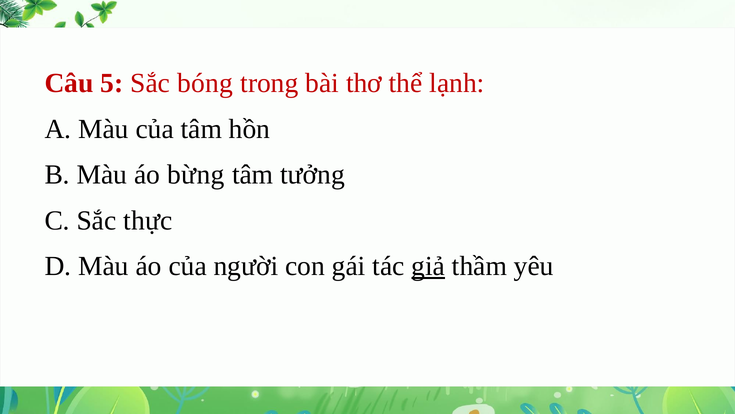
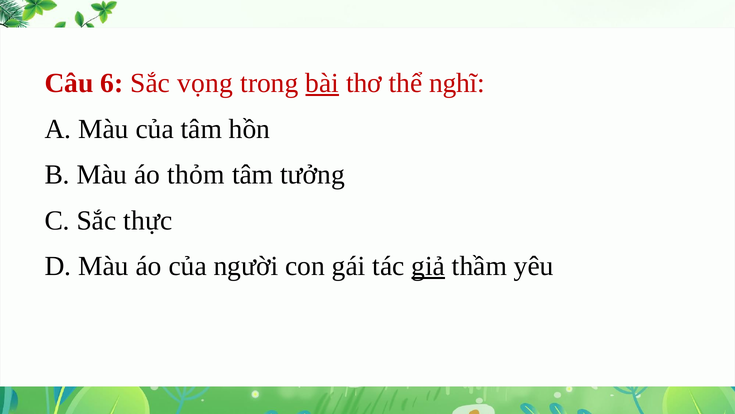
5: 5 -> 6
bóng: bóng -> vọng
bài underline: none -> present
lạnh: lạnh -> nghĩ
bừng: bừng -> thỏm
